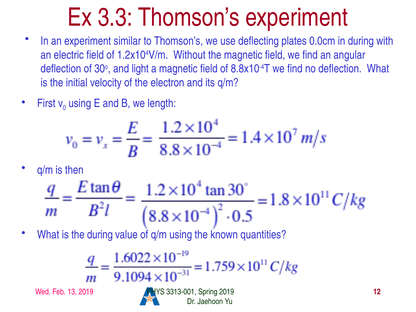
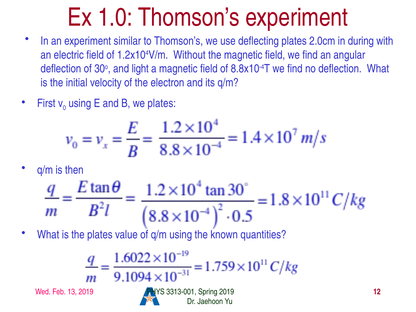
3.3: 3.3 -> 1.0
0.0cm: 0.0cm -> 2.0cm
we length: length -> plates
the during: during -> plates
